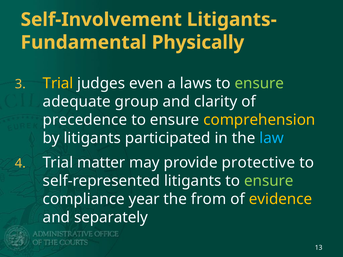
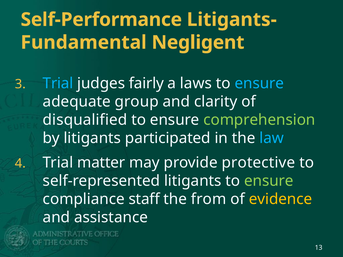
Self-Involvement: Self-Involvement -> Self-Performance
Physically: Physically -> Negligent
Trial at (58, 83) colour: yellow -> light blue
even: even -> fairly
ensure at (259, 83) colour: light green -> light blue
precedence: precedence -> disqualified
comprehension colour: yellow -> light green
year: year -> staff
separately: separately -> assistance
